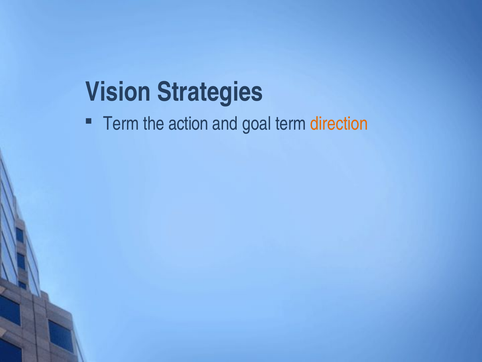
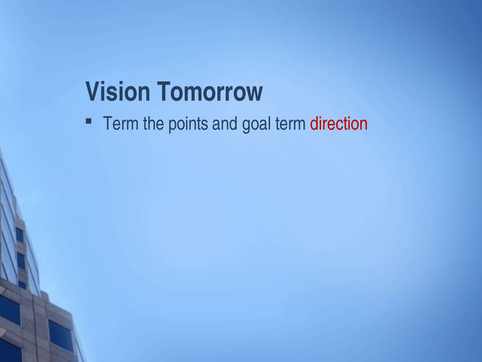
Strategies: Strategies -> Tomorrow
action: action -> points
direction colour: orange -> red
